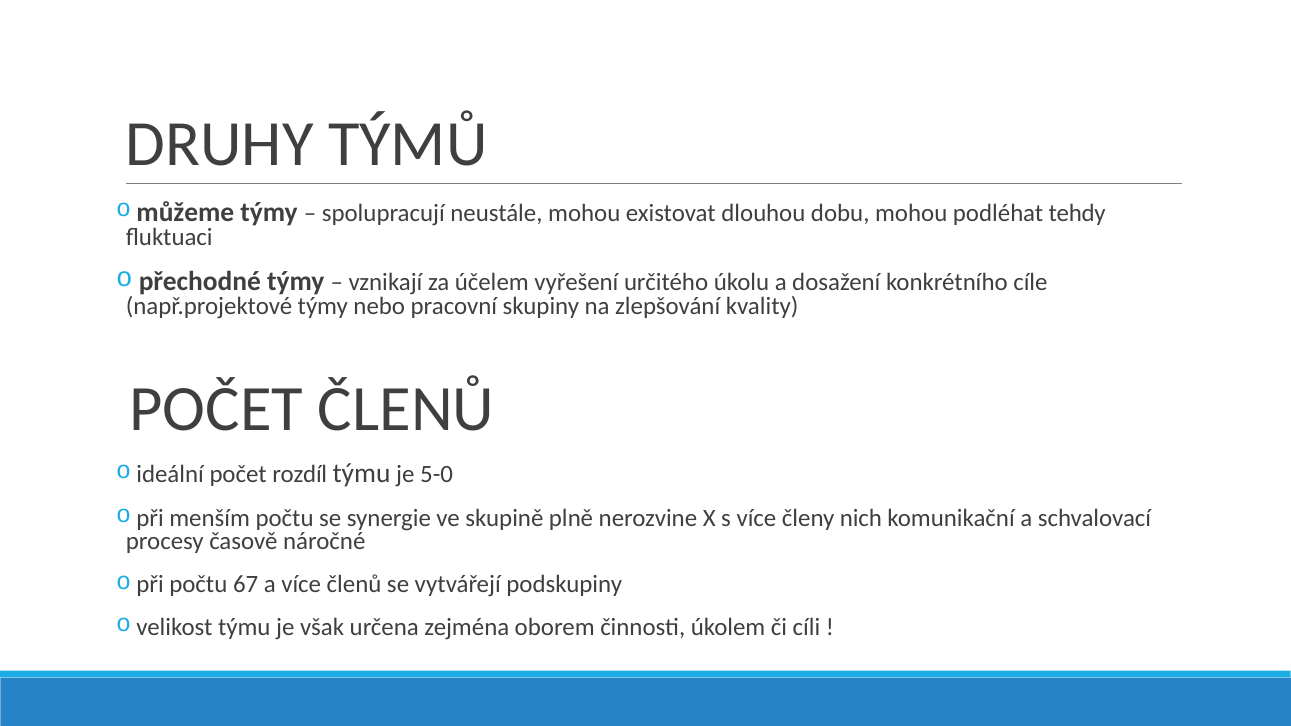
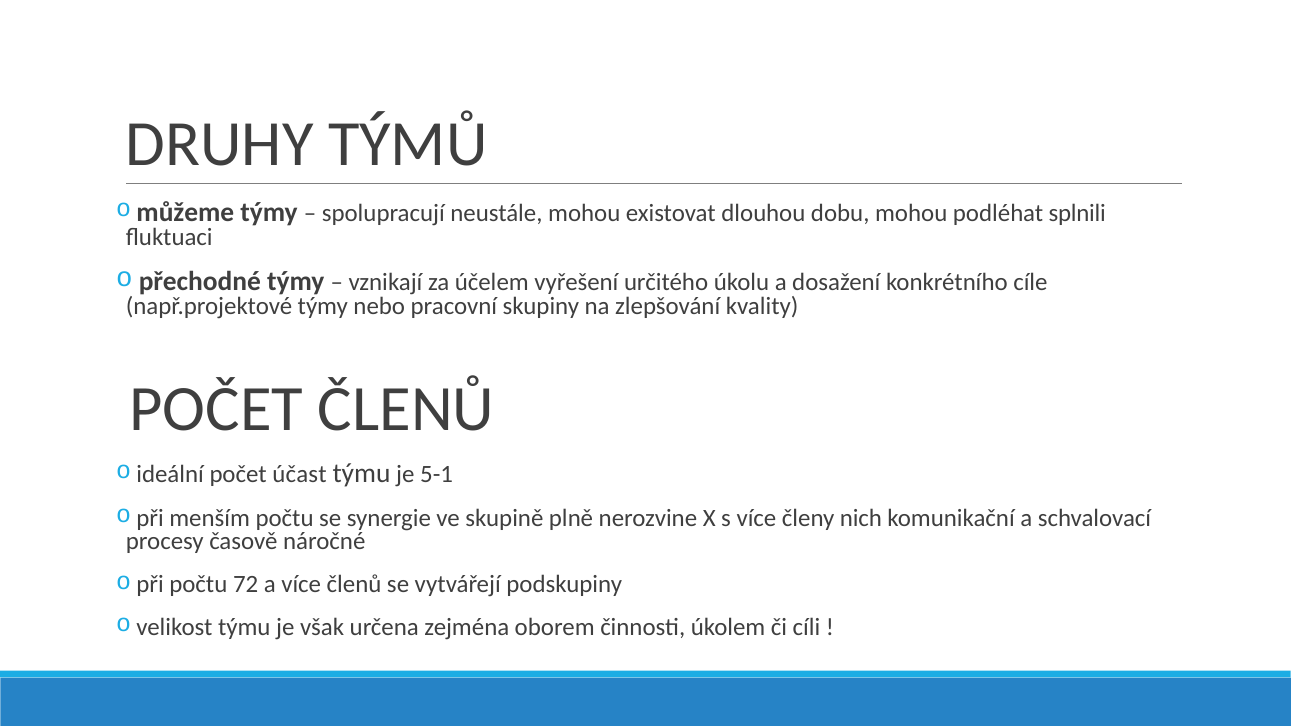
tehdy: tehdy -> splnili
rozdíl: rozdíl -> účast
5-0: 5-0 -> 5-1
67: 67 -> 72
